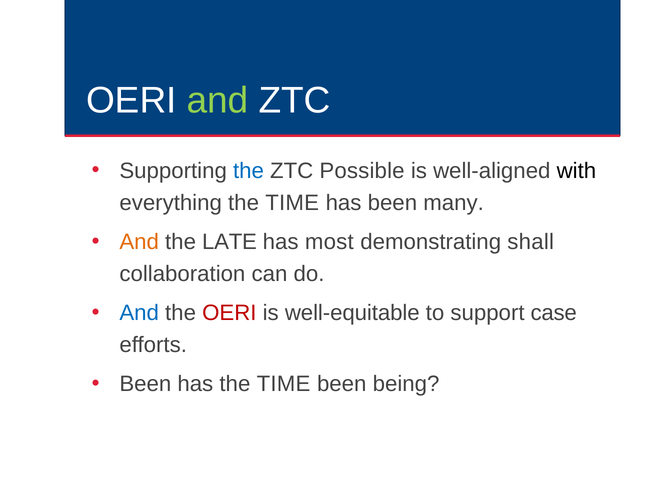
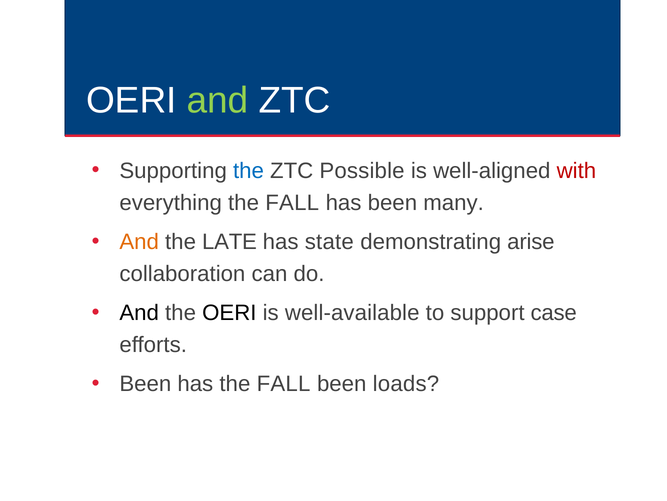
with colour: black -> red
everything the TIME: TIME -> FALL
most: most -> state
shall: shall -> arise
And at (139, 313) colour: blue -> black
OERI at (229, 313) colour: red -> black
well-equitable: well-equitable -> well-available
has the TIME: TIME -> FALL
being: being -> loads
